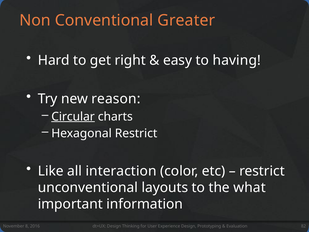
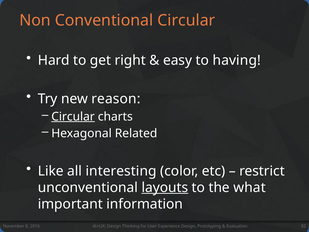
Conventional Greater: Greater -> Circular
Hexagonal Restrict: Restrict -> Related
interaction: interaction -> interesting
layouts underline: none -> present
